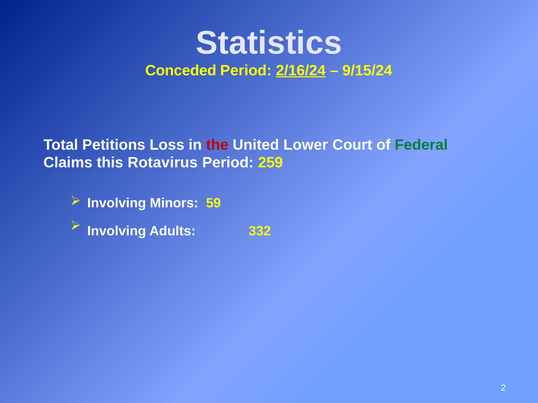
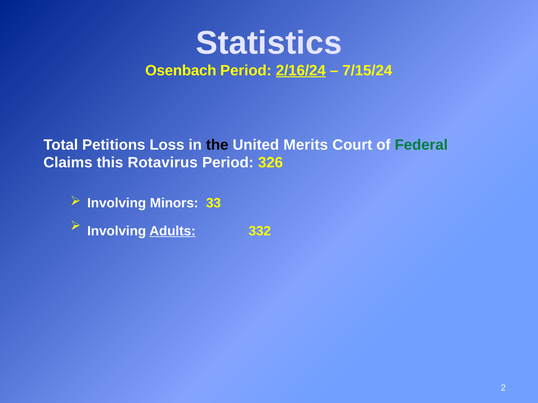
Conceded: Conceded -> Osenbach
9/15/24: 9/15/24 -> 7/15/24
the colour: red -> black
Lower: Lower -> Merits
259: 259 -> 326
59: 59 -> 33
Adults underline: none -> present
